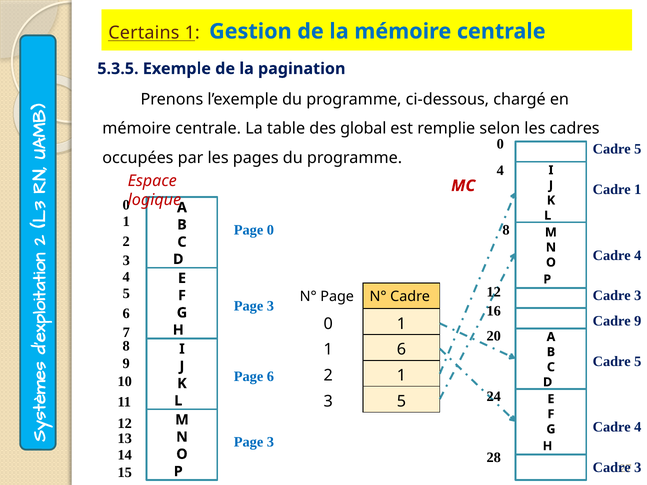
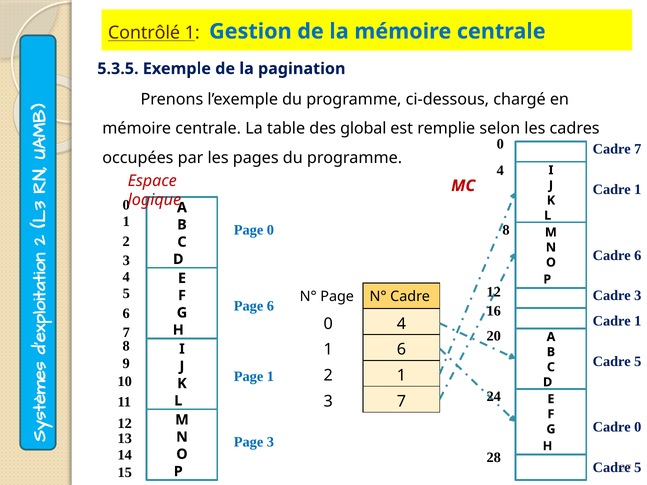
Certains: Certains -> Contrôlé
5 at (638, 149): 5 -> 7
4 at (638, 255): 4 -> 6
3 at (270, 306): 3 -> 6
9 at (638, 321): 9 -> 1
1 at (401, 324): 1 -> 4
Page 6: 6 -> 1
3 5: 5 -> 7
4 at (638, 427): 4 -> 0
3 at (638, 468): 3 -> 5
